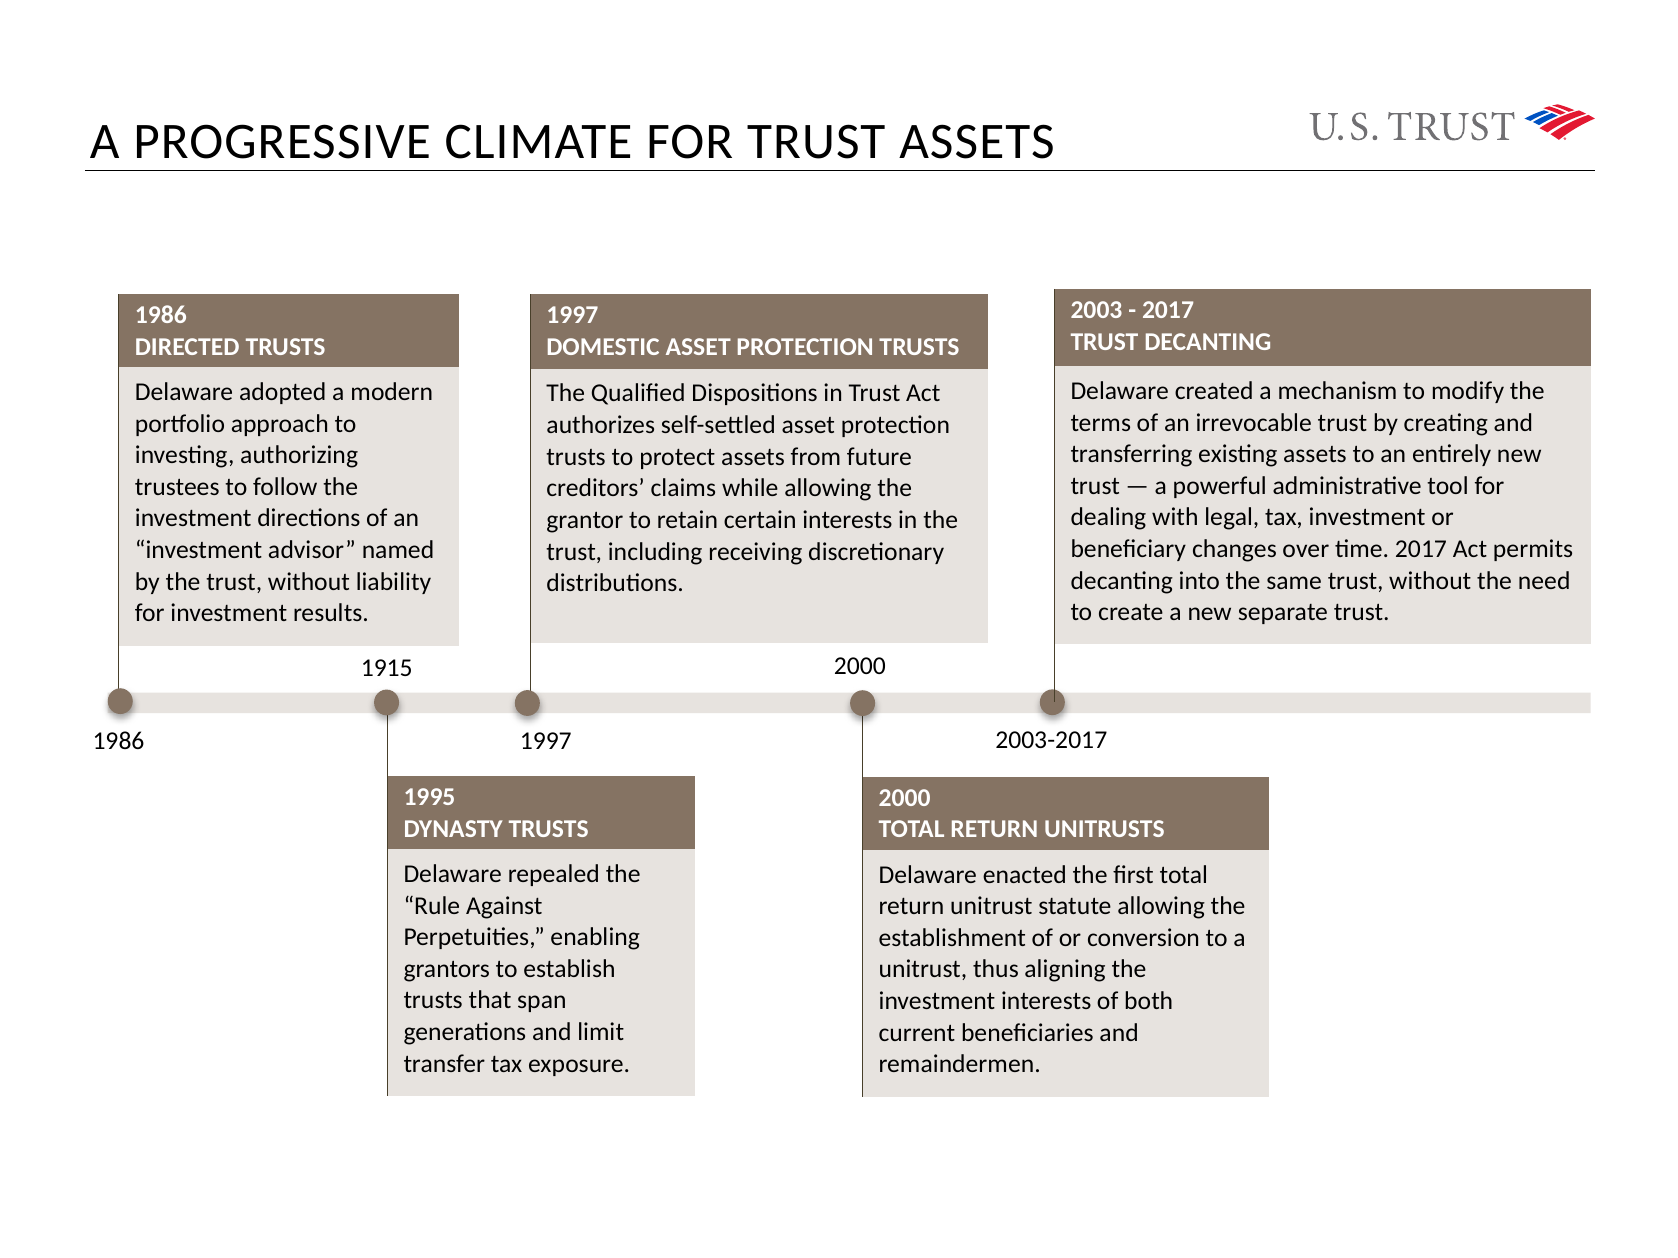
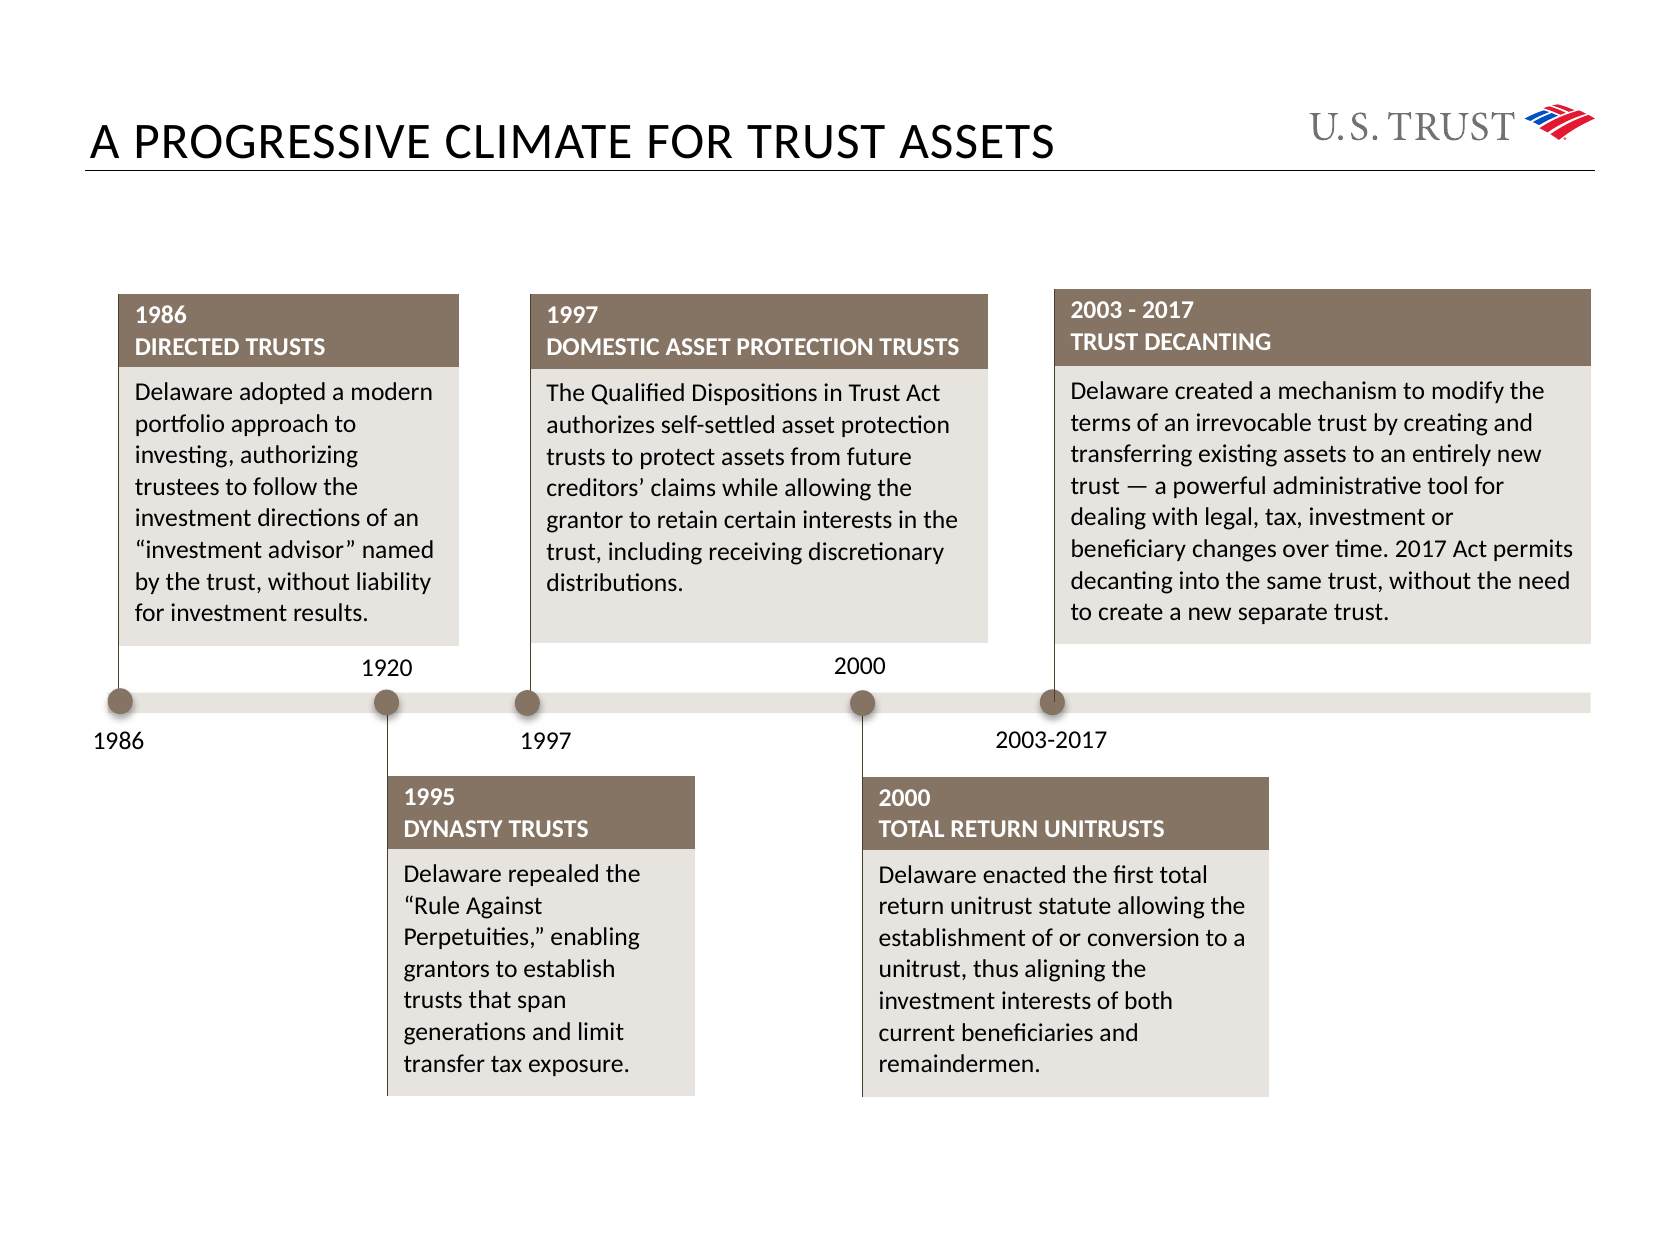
1915: 1915 -> 1920
